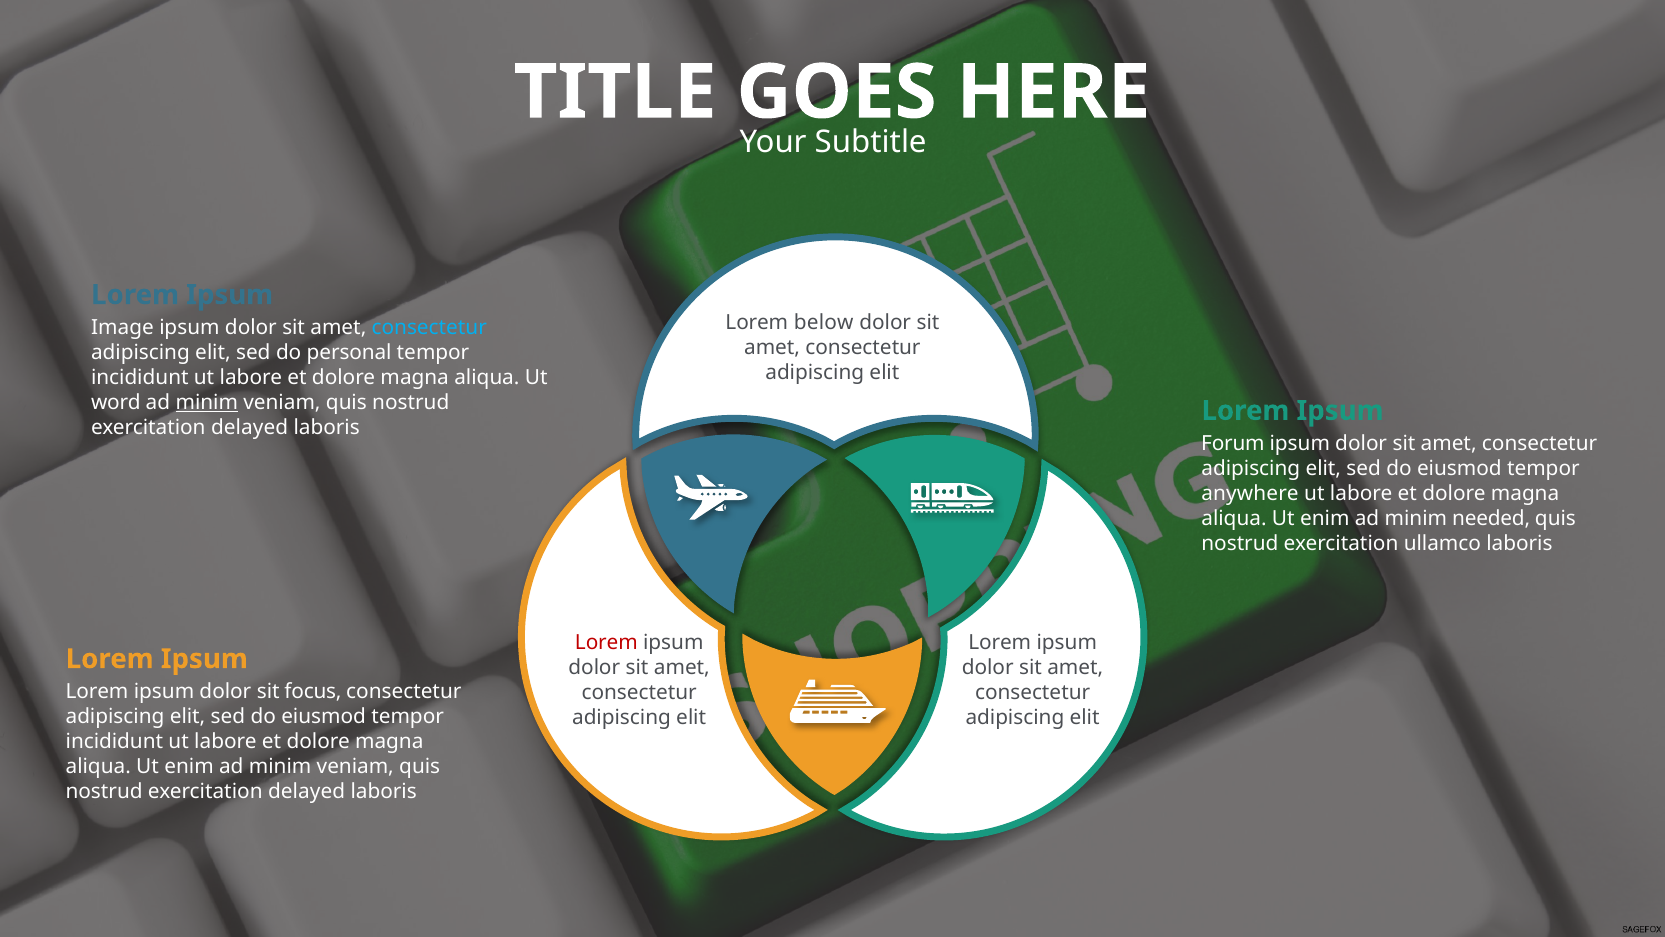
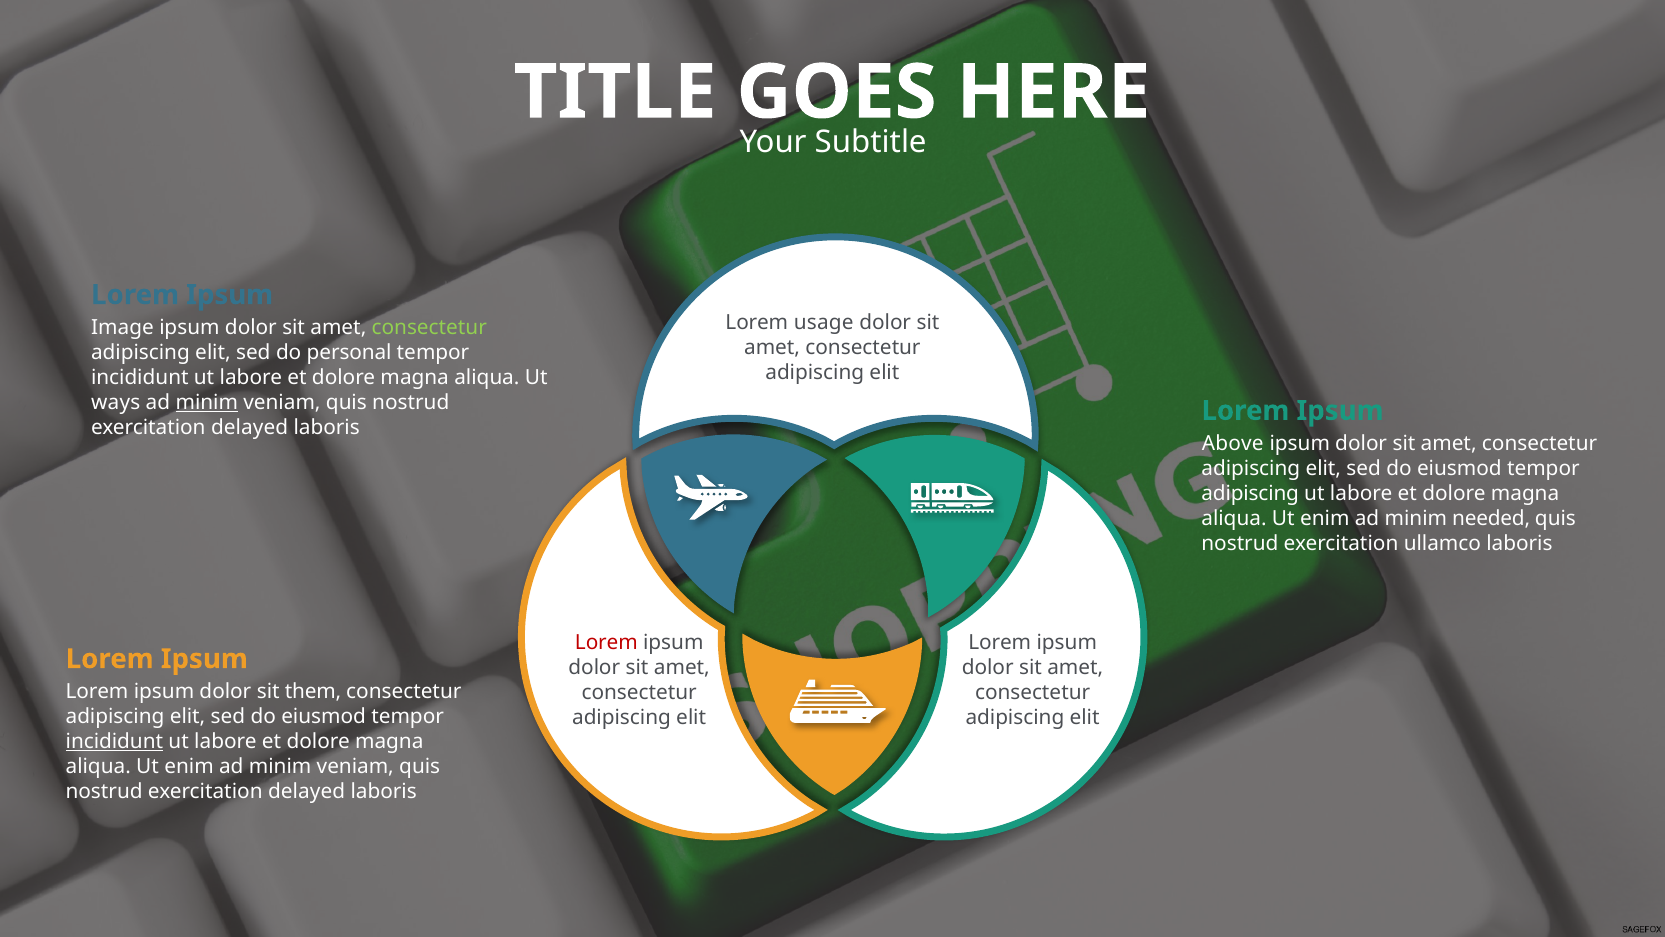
below: below -> usage
consectetur at (429, 328) colour: light blue -> light green
word: word -> ways
Forum: Forum -> Above
anywhere at (1250, 493): anywhere -> adipiscing
focus: focus -> them
incididunt at (114, 741) underline: none -> present
